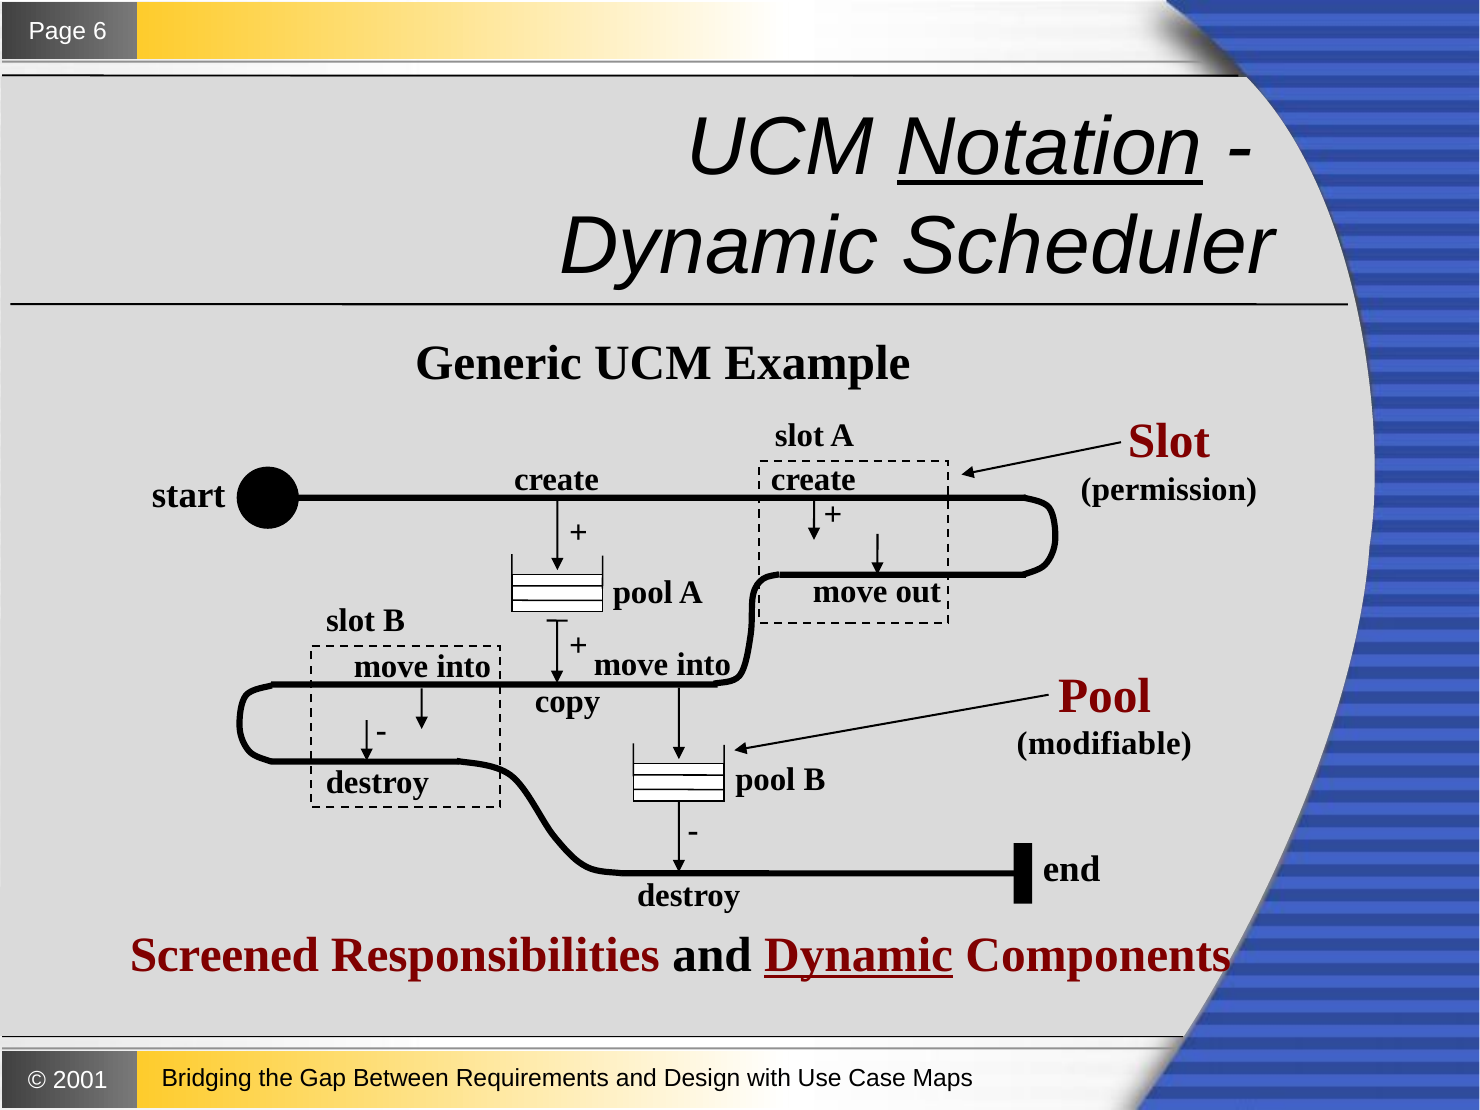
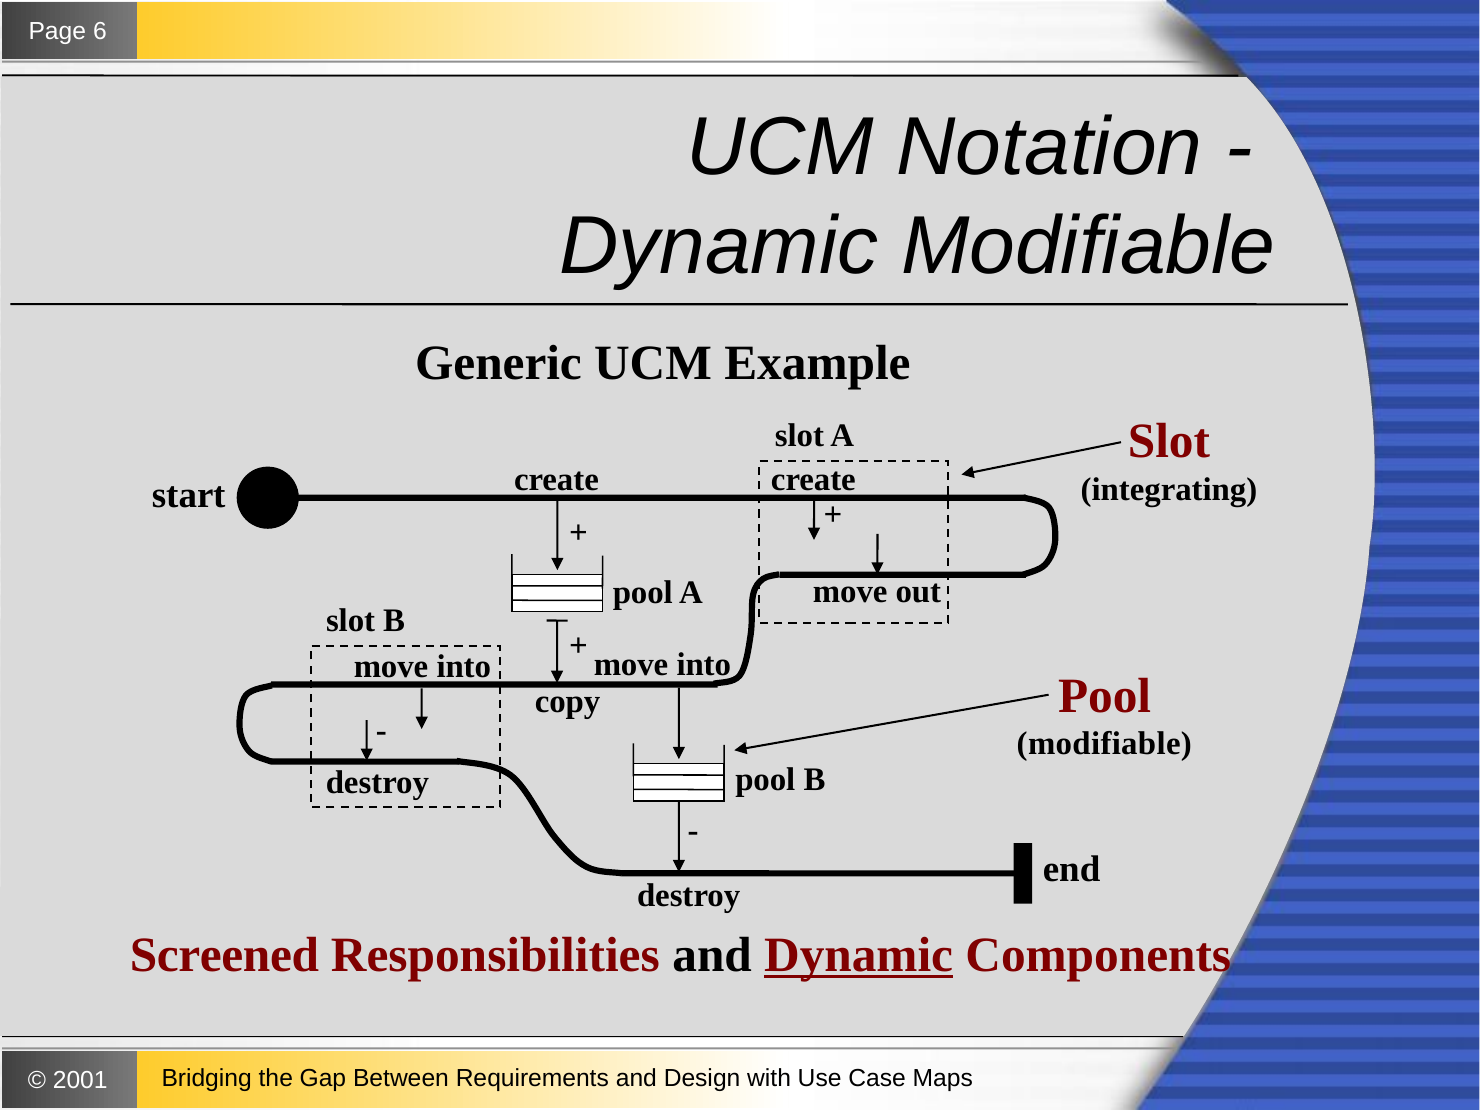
Notation underline: present -> none
Dynamic Scheduler: Scheduler -> Modifiable
permission: permission -> integrating
